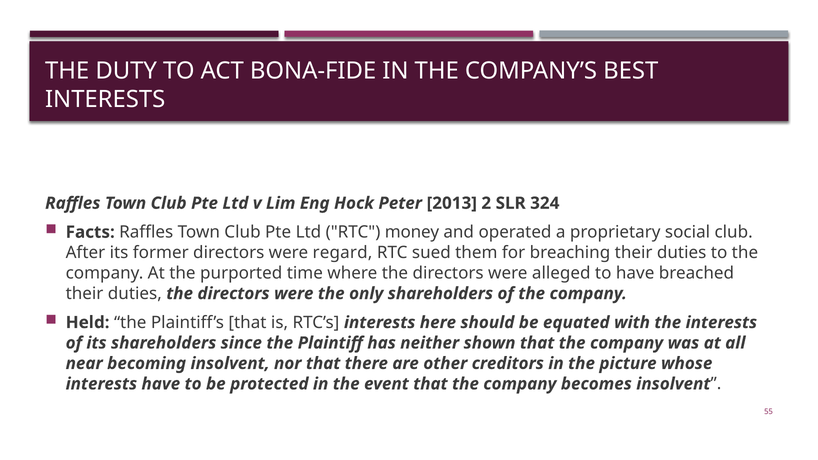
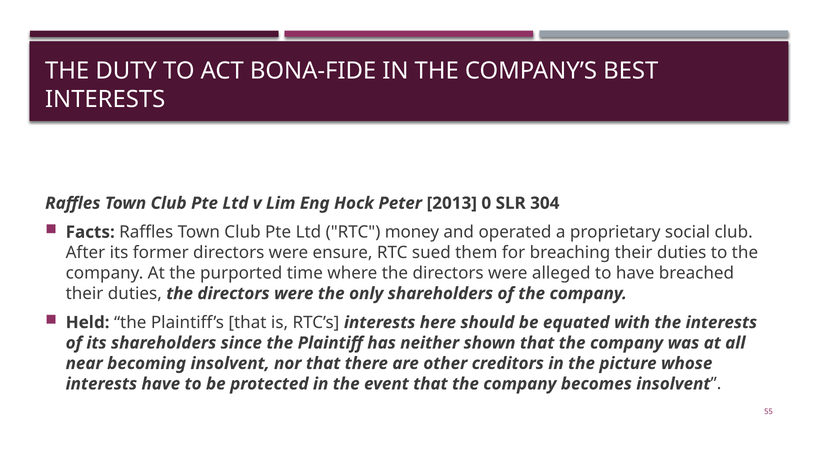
2: 2 -> 0
324: 324 -> 304
regard: regard -> ensure
